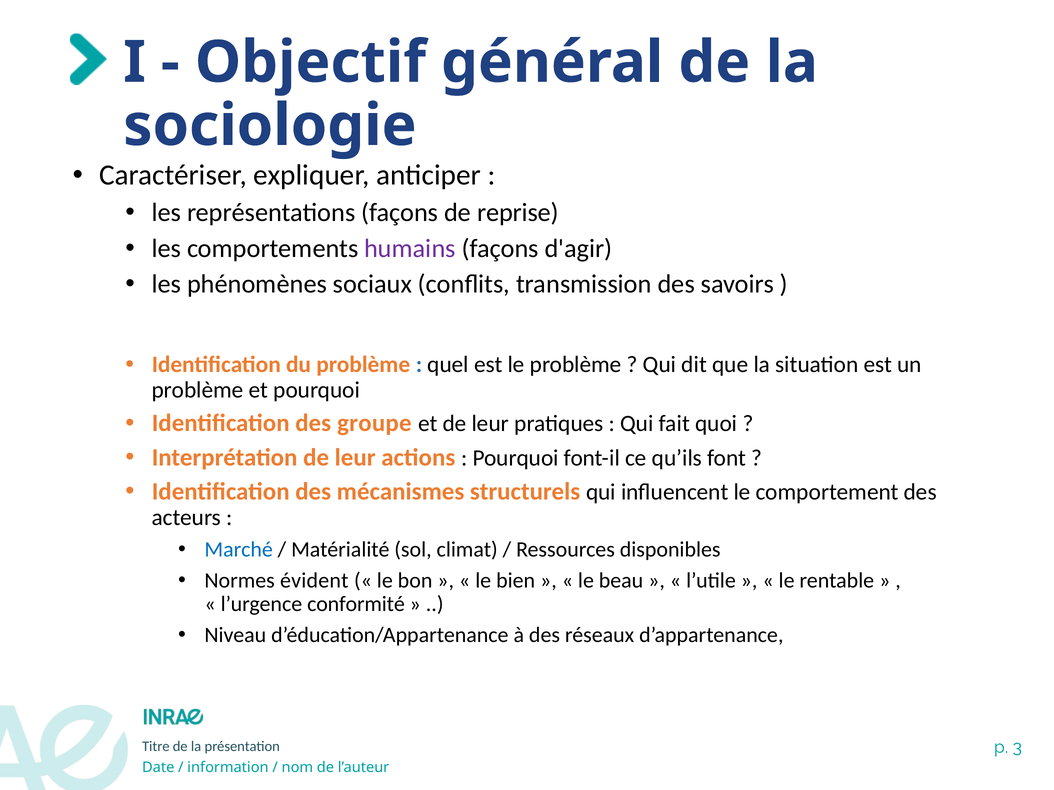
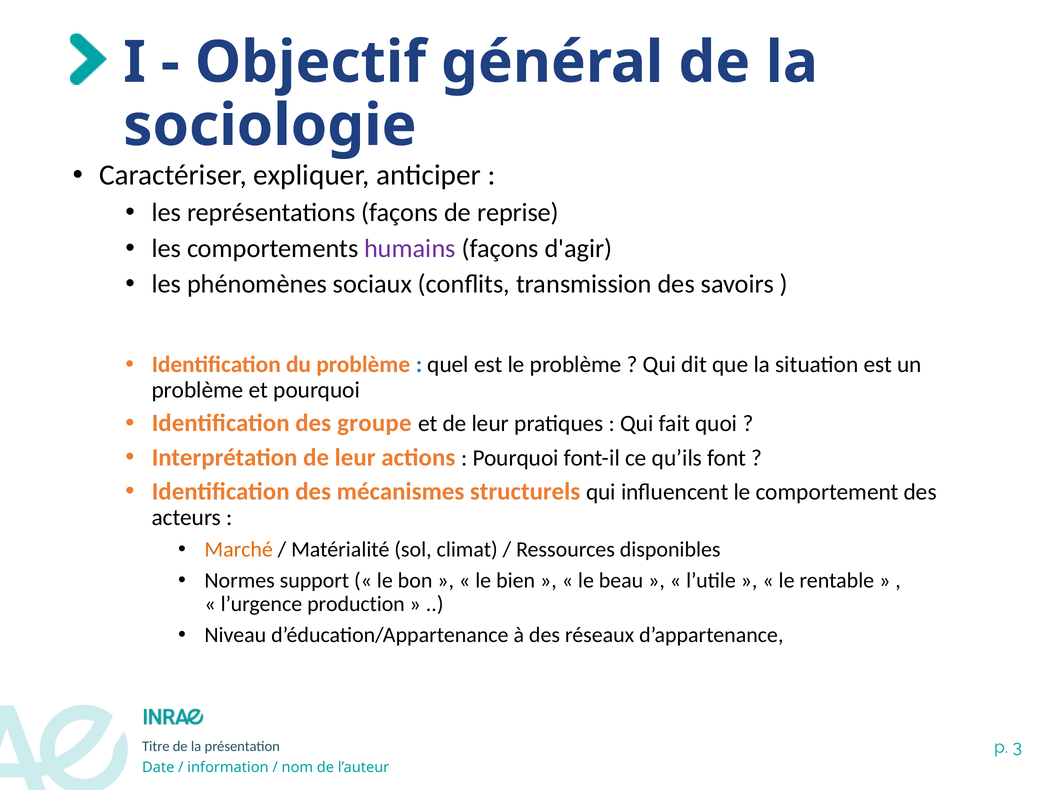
Marché colour: blue -> orange
évident: évident -> support
conformité: conformité -> production
